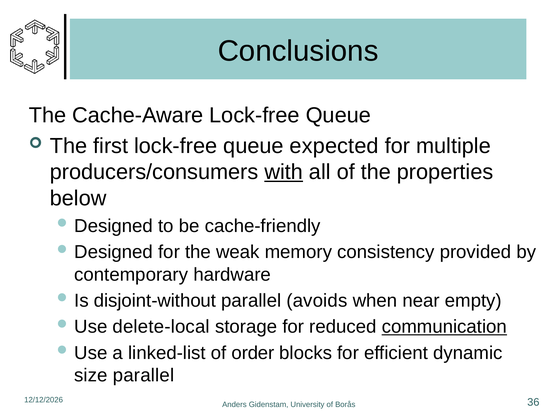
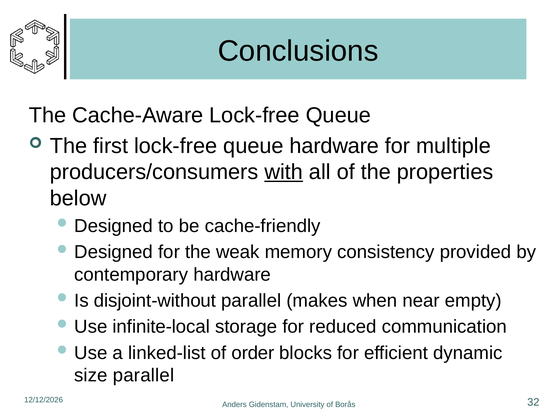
queue expected: expected -> hardware
avoids: avoids -> makes
delete-local: delete-local -> infinite-local
communication underline: present -> none
36: 36 -> 32
